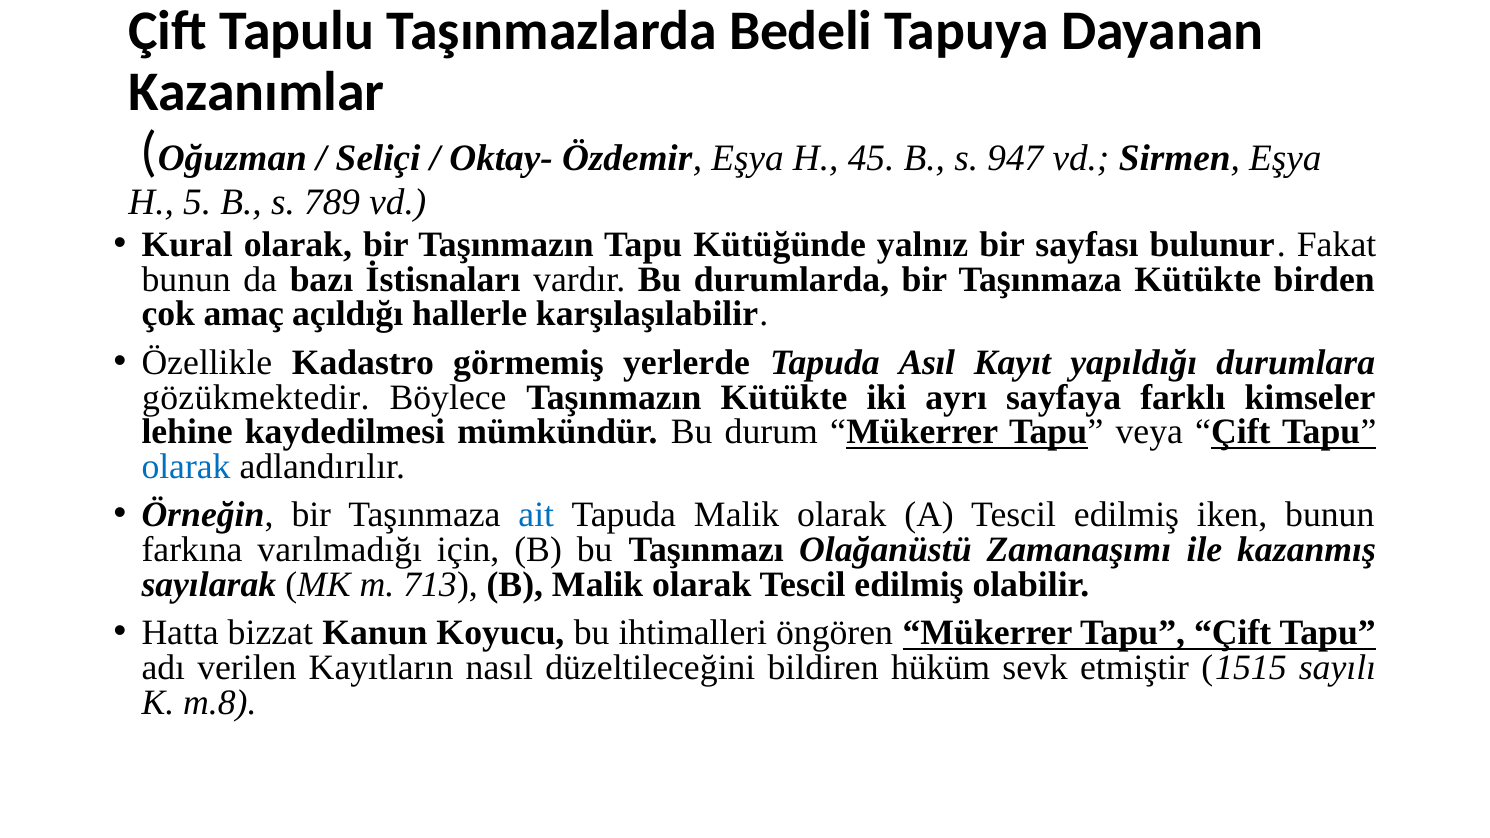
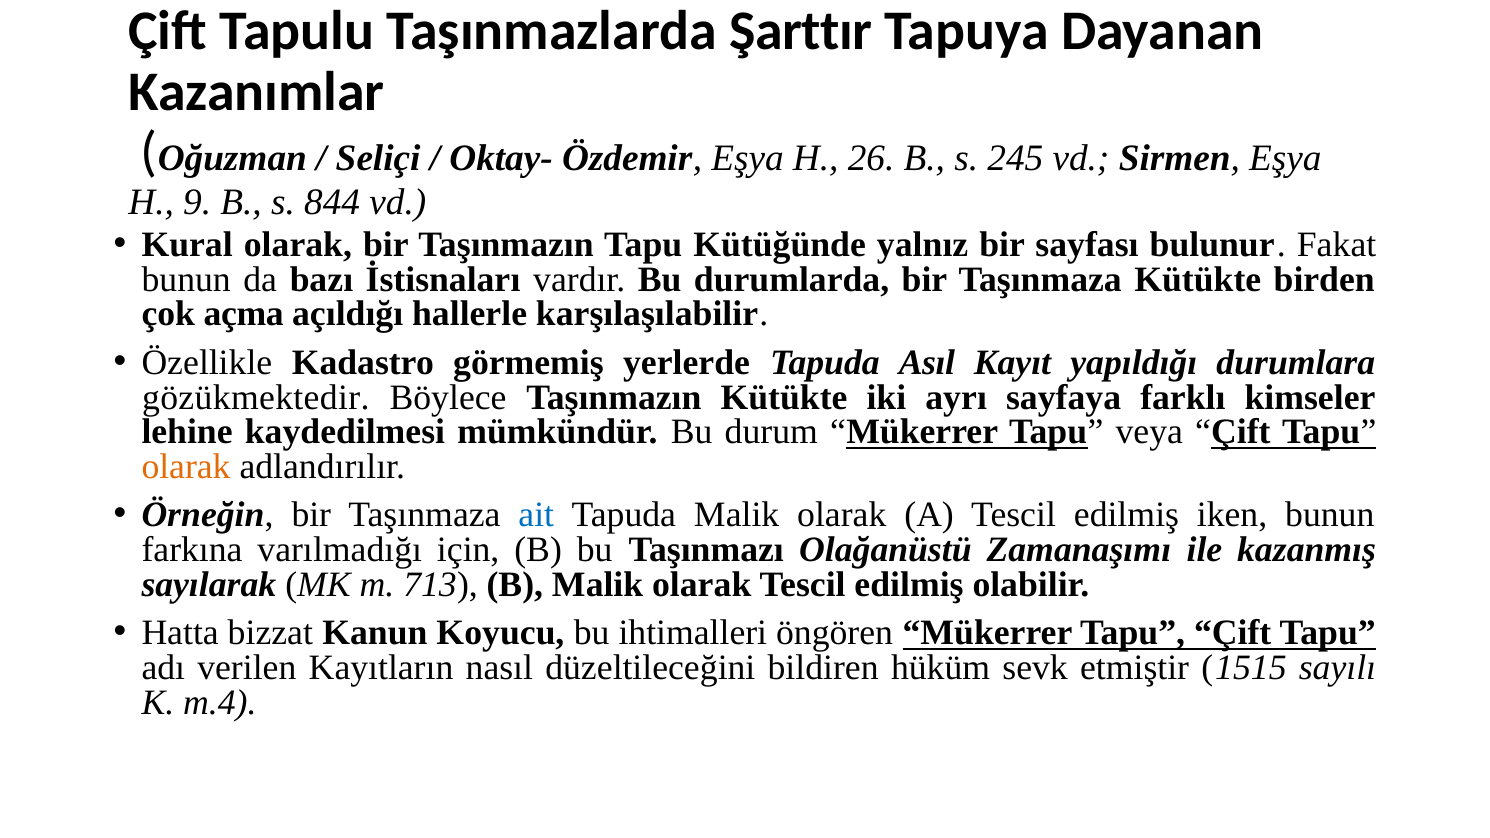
Bedeli: Bedeli -> Şarttır
45: 45 -> 26
947: 947 -> 245
5: 5 -> 9
789: 789 -> 844
amaç: amaç -> açma
olarak at (186, 467) colour: blue -> orange
m.8: m.8 -> m.4
